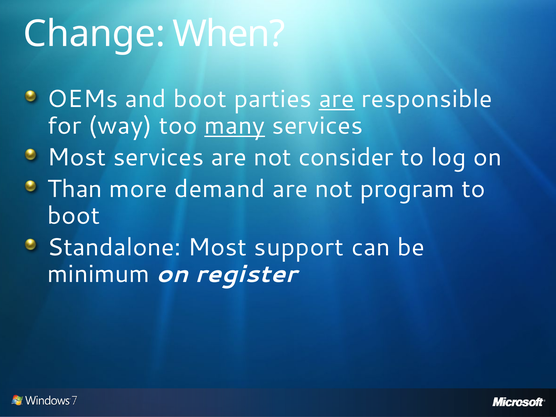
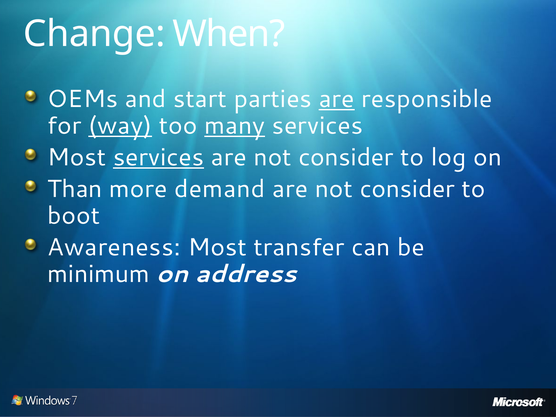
and boot: boot -> start
way underline: none -> present
services at (159, 157) underline: none -> present
program at (407, 189): program -> consider
Standalone: Standalone -> Awareness
support: support -> transfer
register: register -> address
